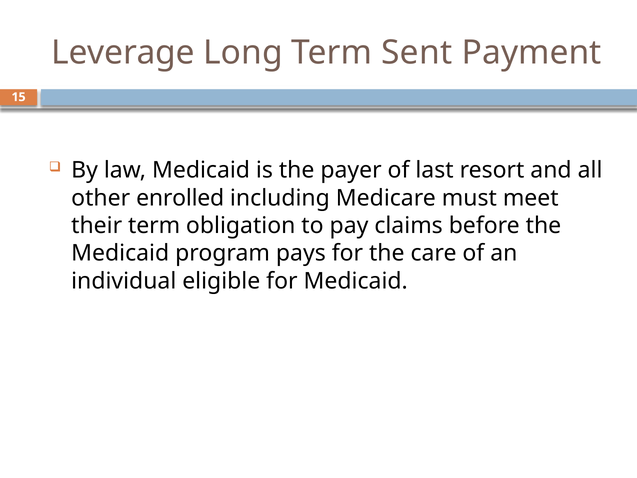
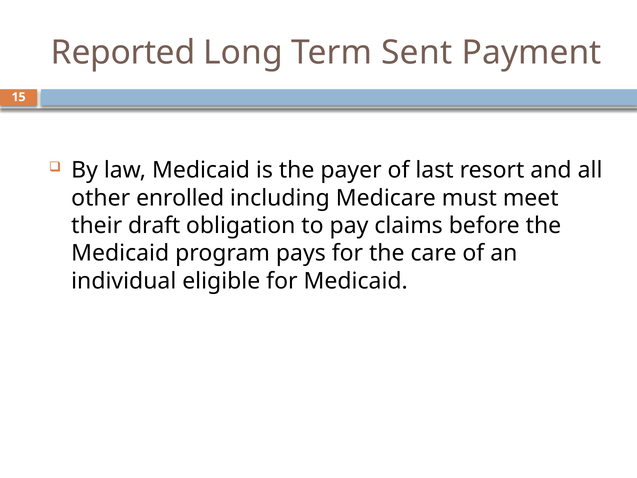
Leverage: Leverage -> Reported
their term: term -> draft
